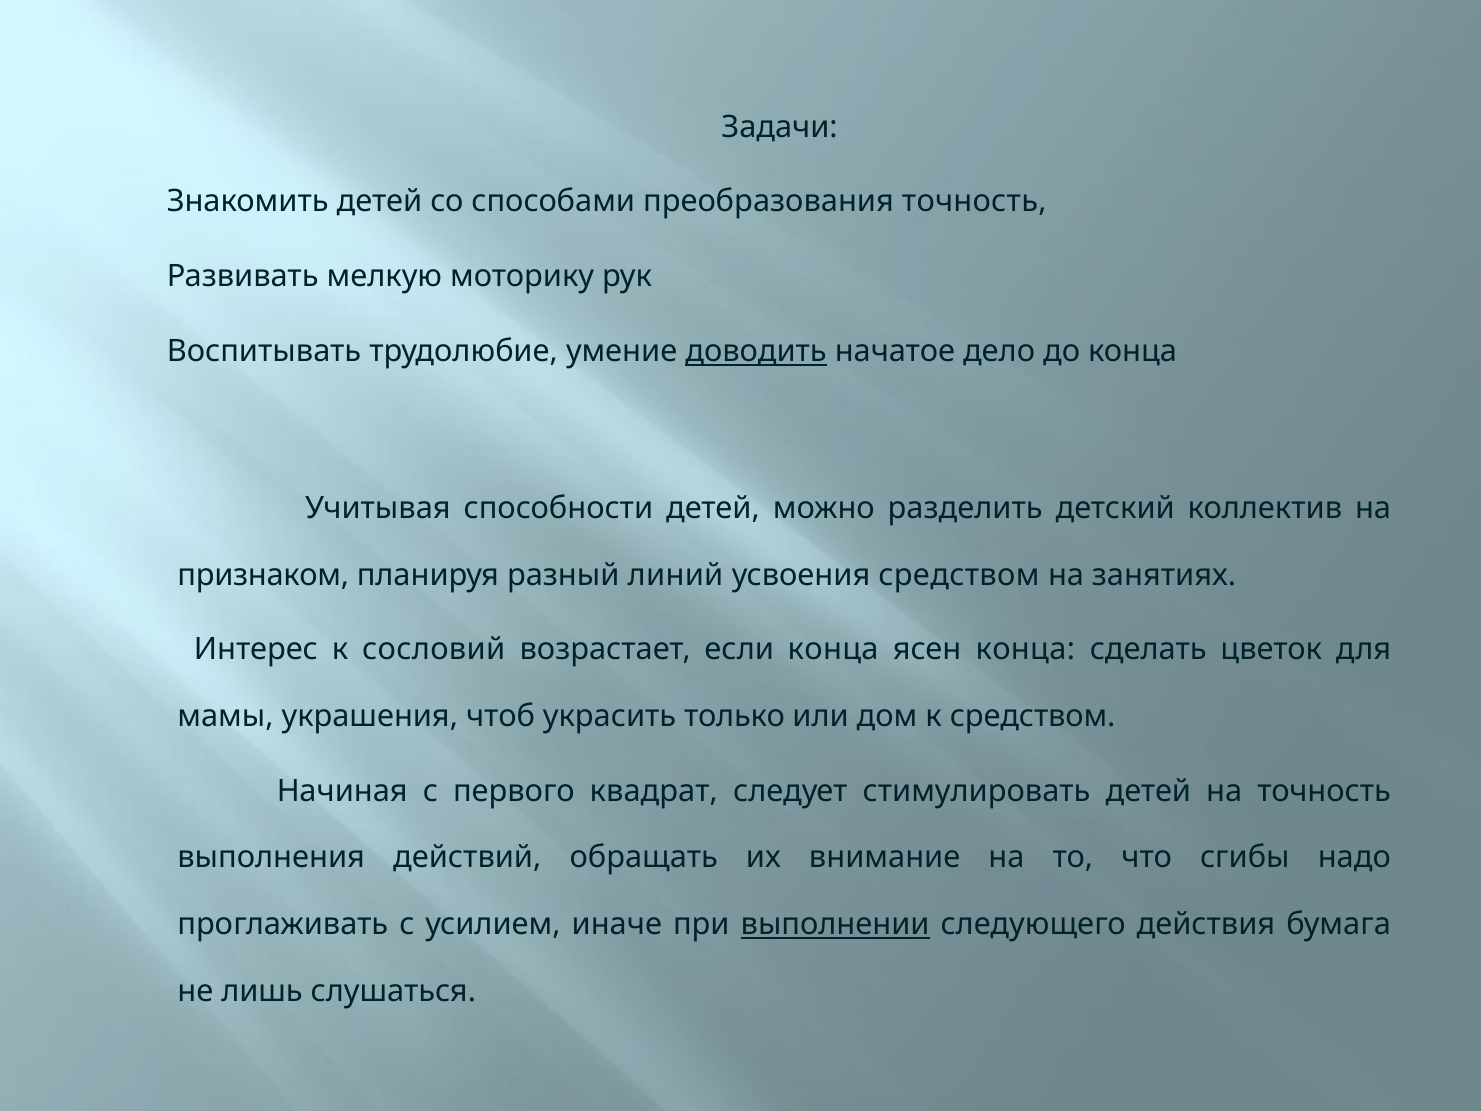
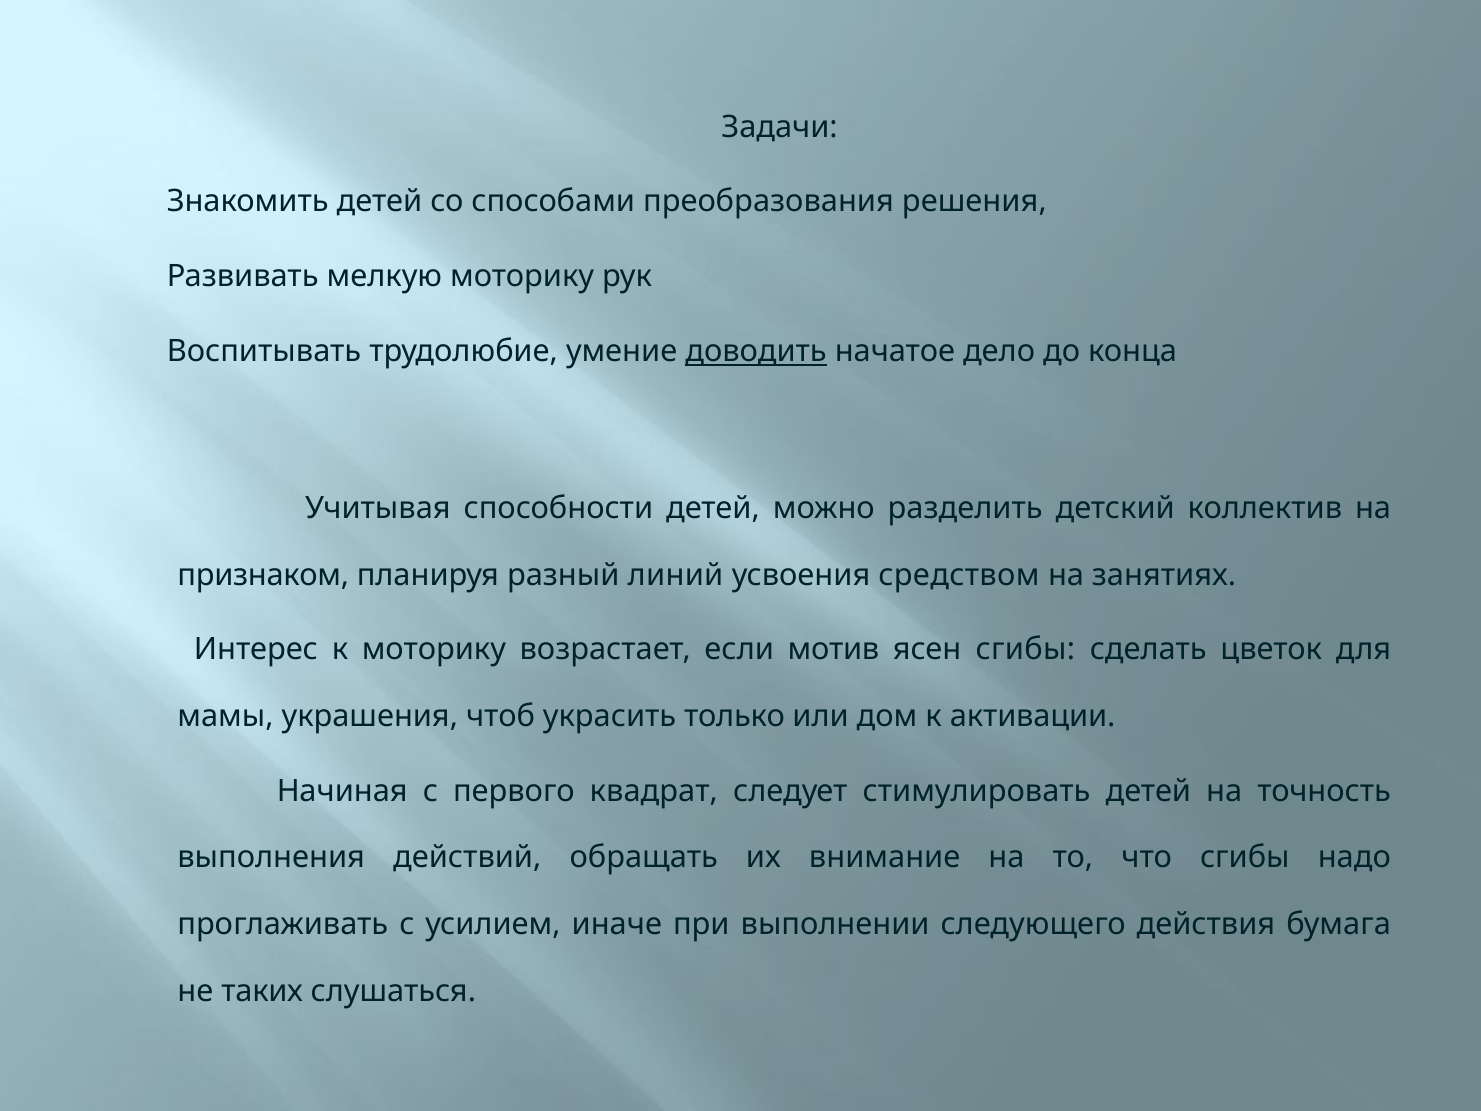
преобразования точность: точность -> решения
к сословий: сословий -> моторику
если конца: конца -> мотив
ясен конца: конца -> сгибы
к средством: средством -> активации
выполнении underline: present -> none
лишь: лишь -> таких
